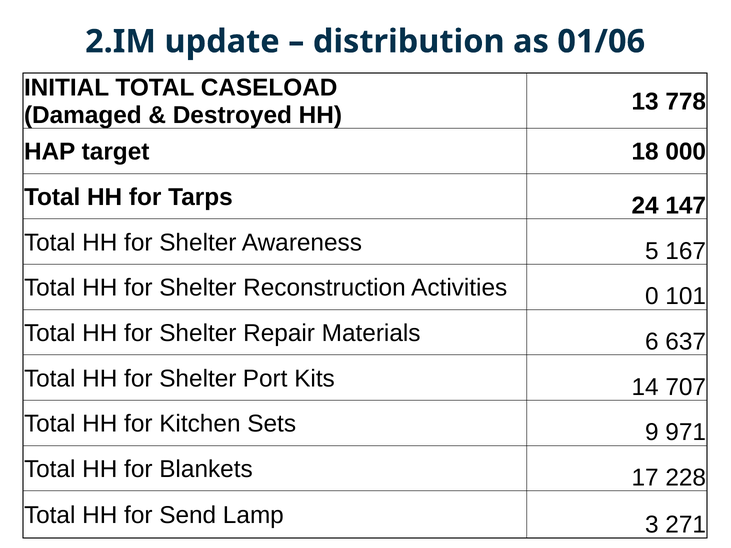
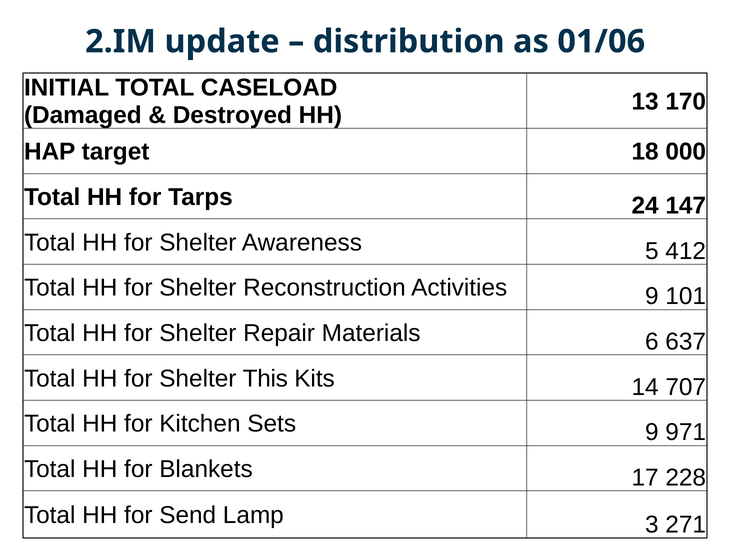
778: 778 -> 170
167: 167 -> 412
Activities 0: 0 -> 9
Port: Port -> This
